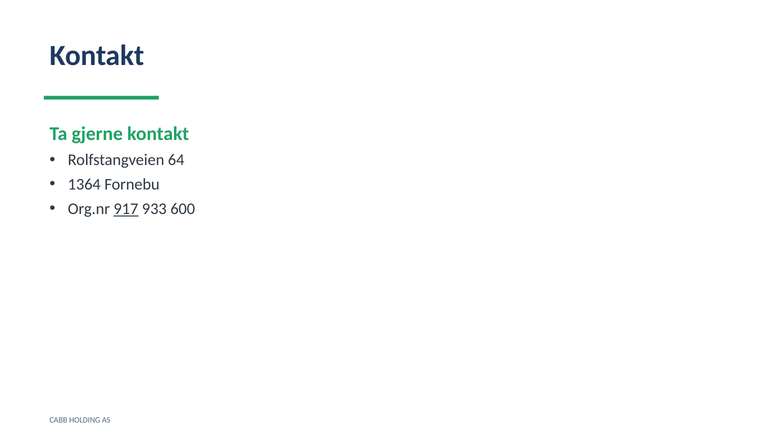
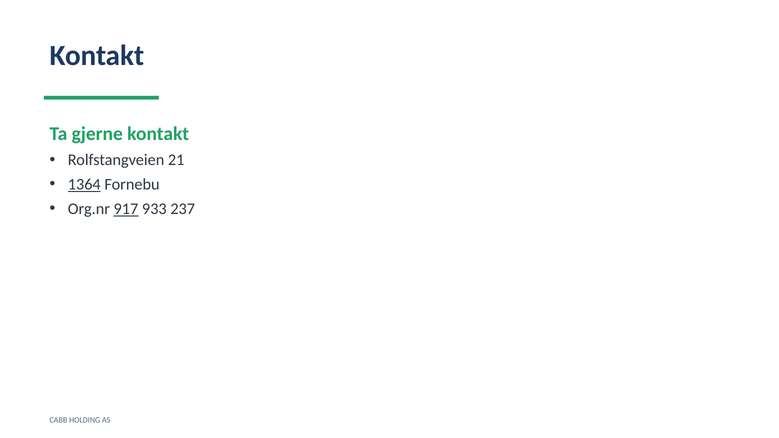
64: 64 -> 21
1364 underline: none -> present
600: 600 -> 237
